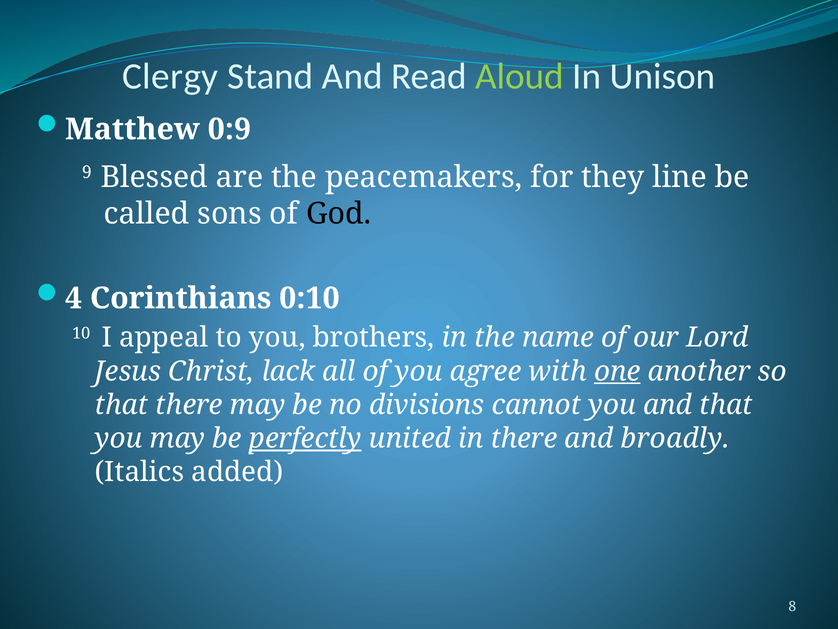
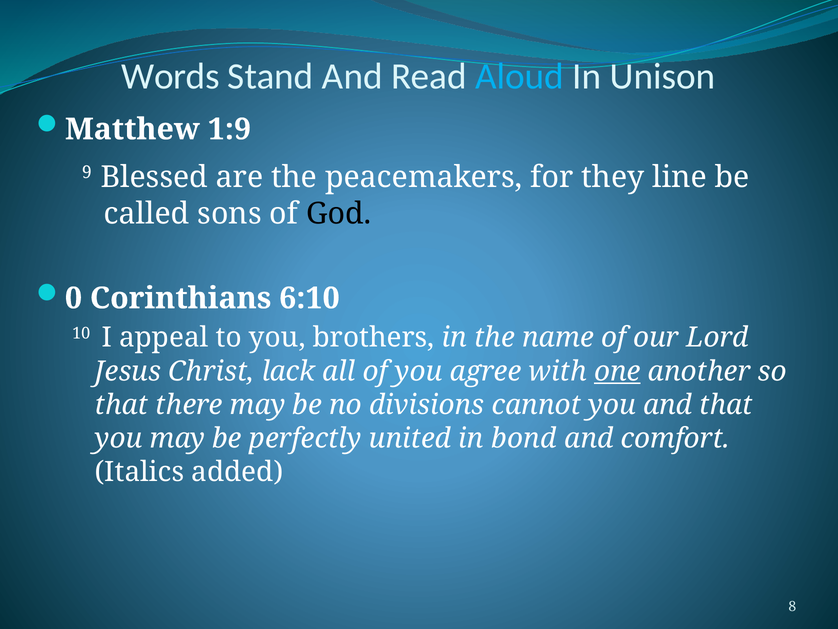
Clergy: Clergy -> Words
Aloud colour: light green -> light blue
0:9: 0:9 -> 1:9
4: 4 -> 0
0:10: 0:10 -> 6:10
perfectly underline: present -> none
in there: there -> bond
broadly: broadly -> comfort
